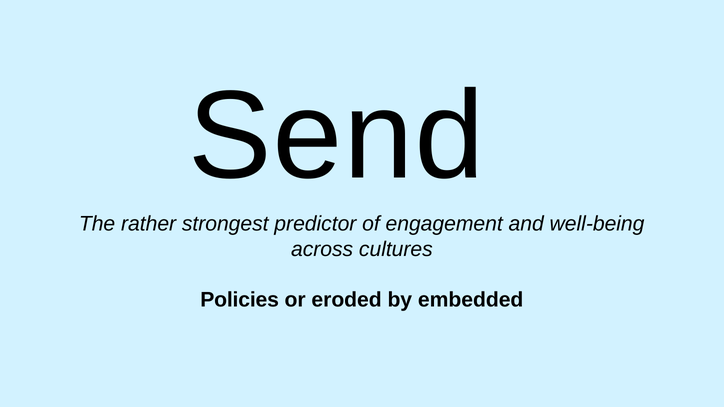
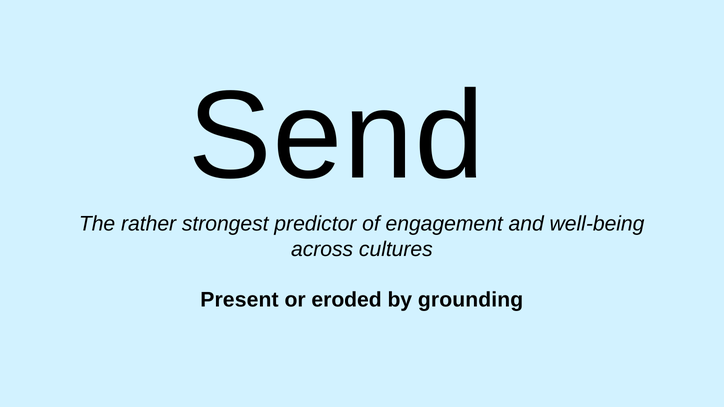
Policies: Policies -> Present
embedded: embedded -> grounding
